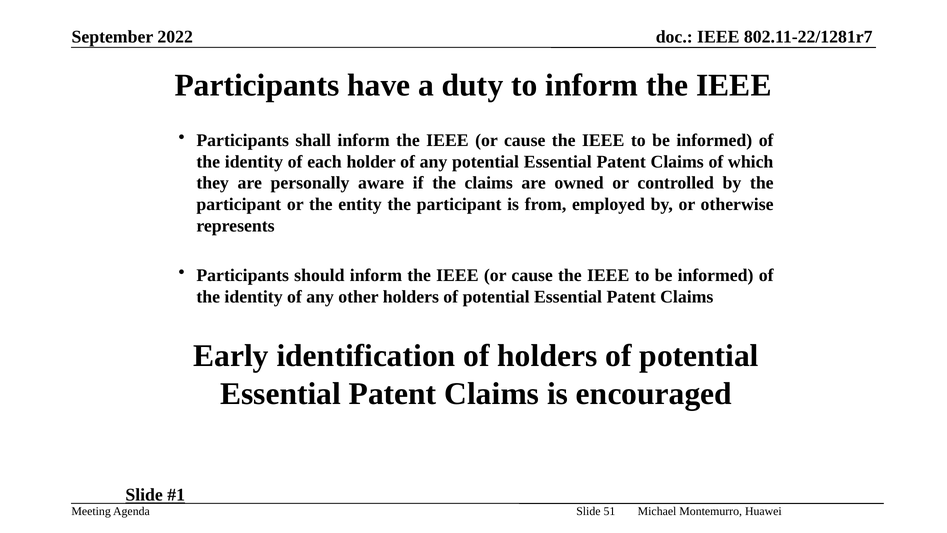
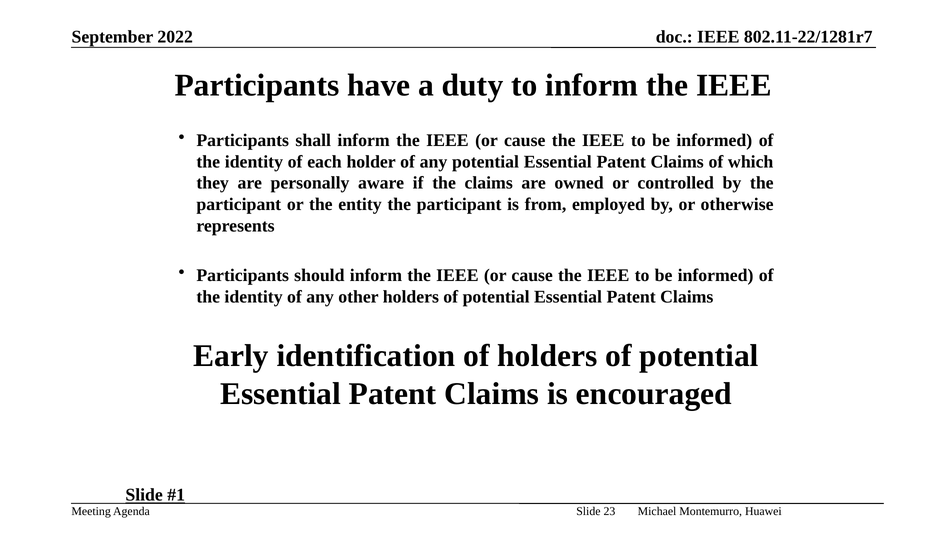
51: 51 -> 23
